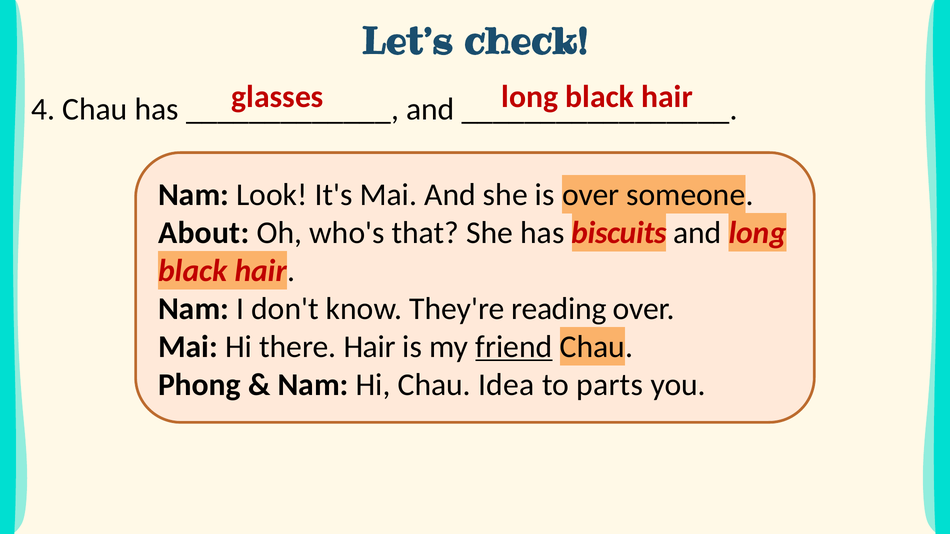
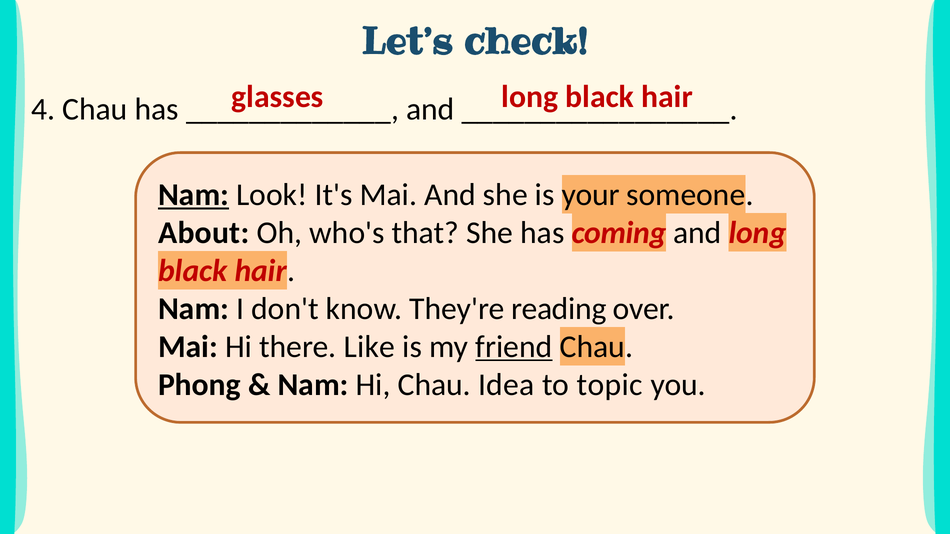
Nam at (194, 195) underline: none -> present
is over: over -> your
biscuits: biscuits -> coming
there Hair: Hair -> Like
parts: parts -> topic
